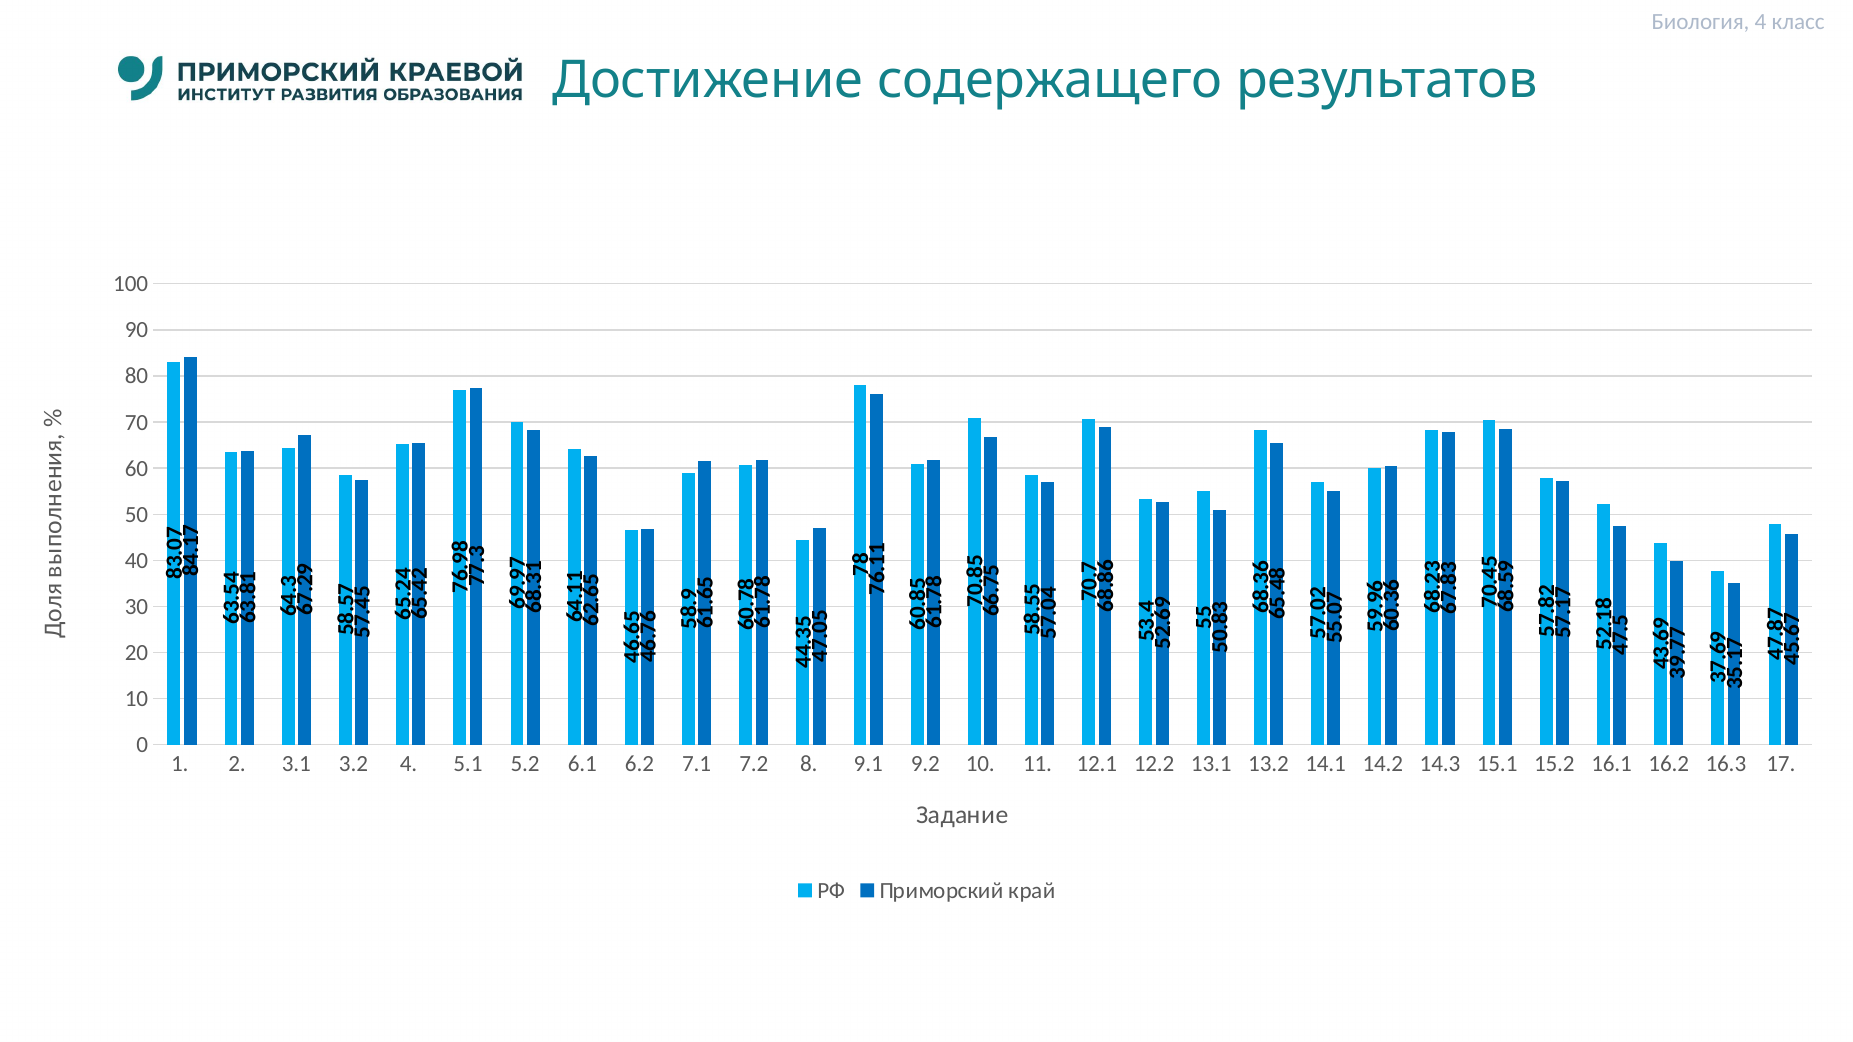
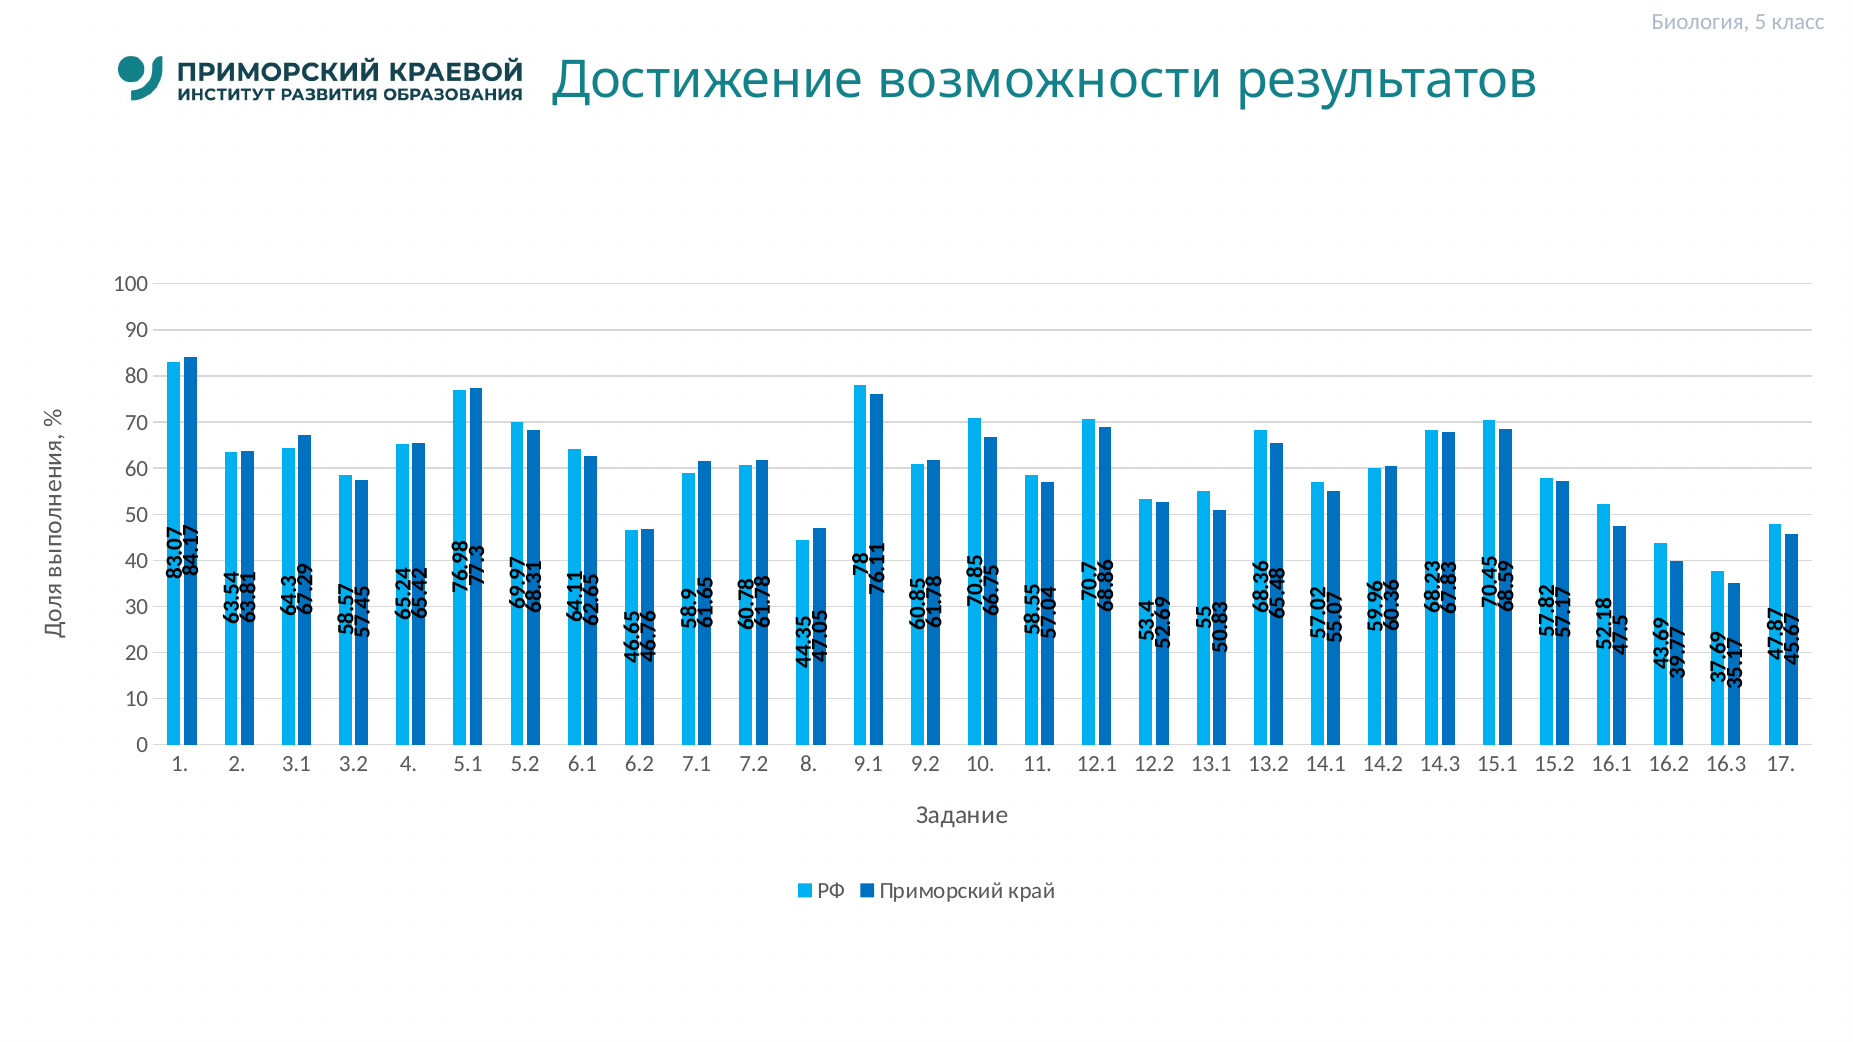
Биология 4: 4 -> 5
содержащего: содержащего -> возможности
